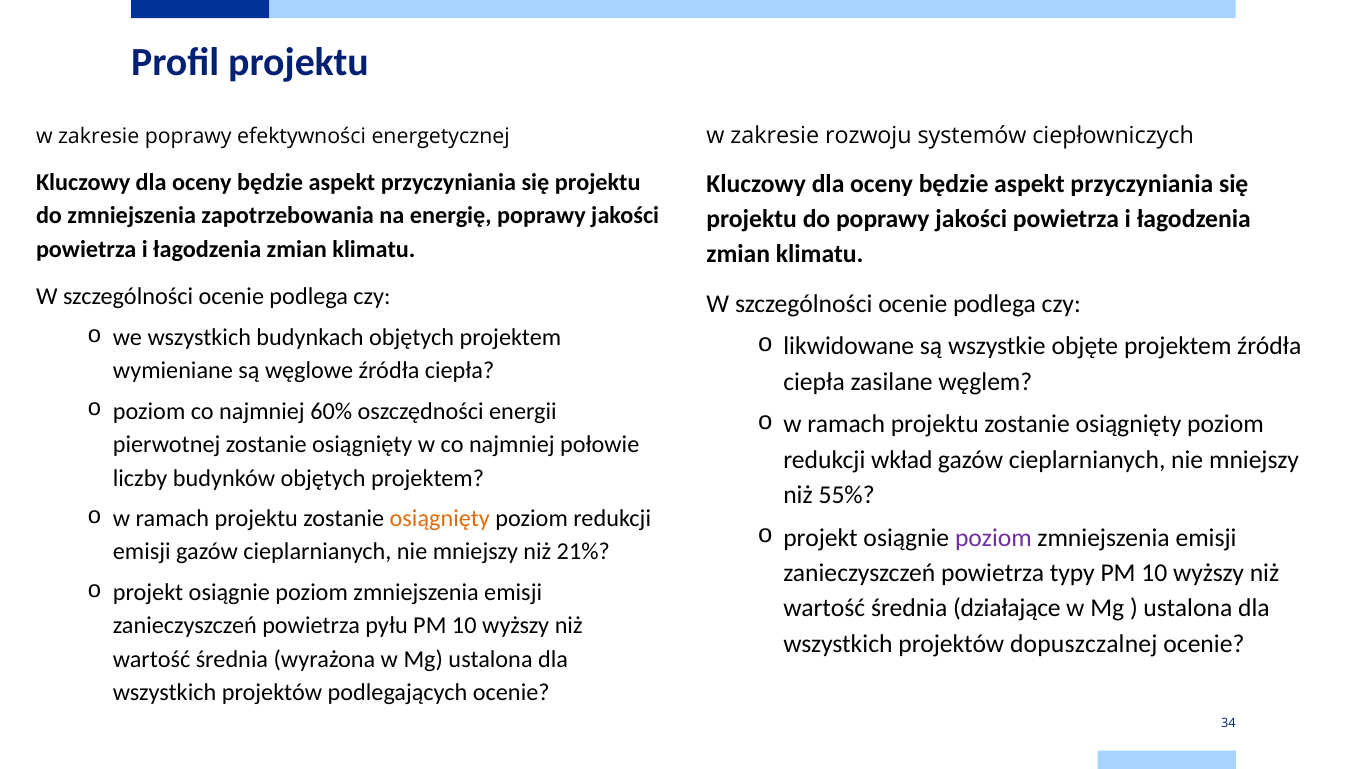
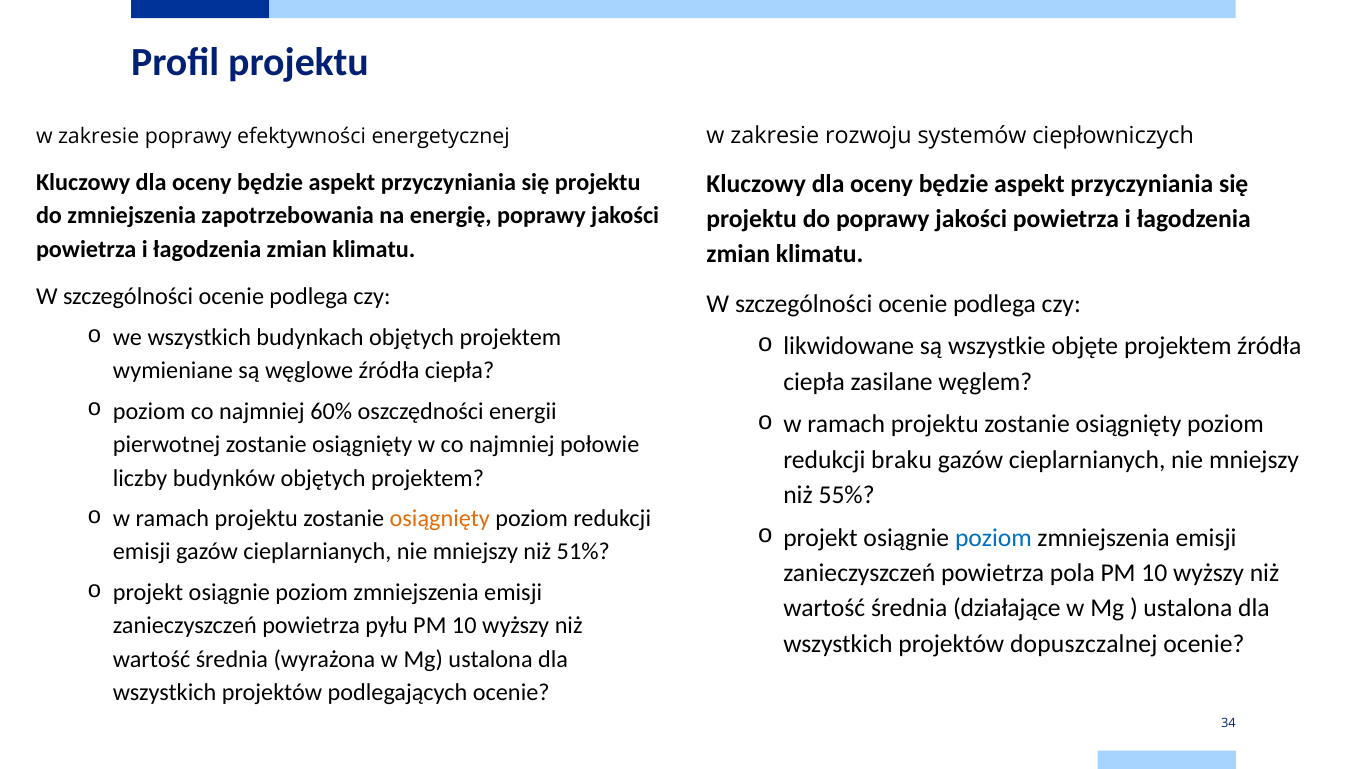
wkład: wkład -> braku
poziom at (993, 538) colour: purple -> blue
21%: 21% -> 51%
typy: typy -> pola
